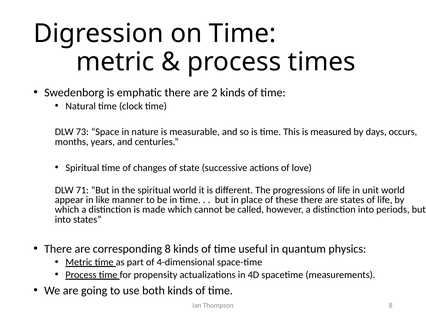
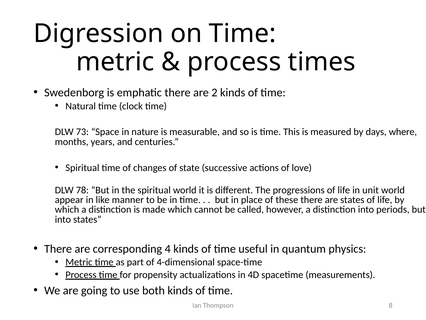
occurs: occurs -> where
71: 71 -> 78
corresponding 8: 8 -> 4
